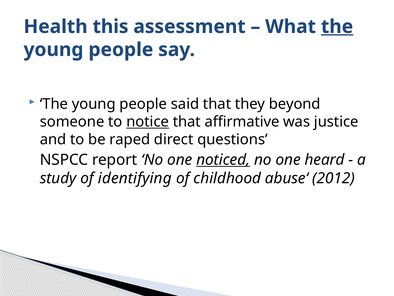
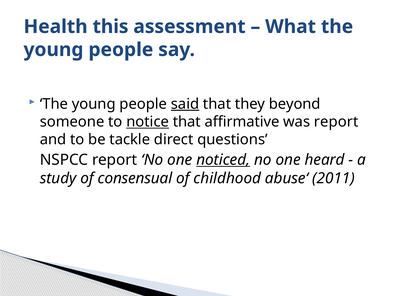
the at (337, 27) underline: present -> none
said underline: none -> present
was justice: justice -> report
raped: raped -> tackle
identifying: identifying -> consensual
2012: 2012 -> 2011
